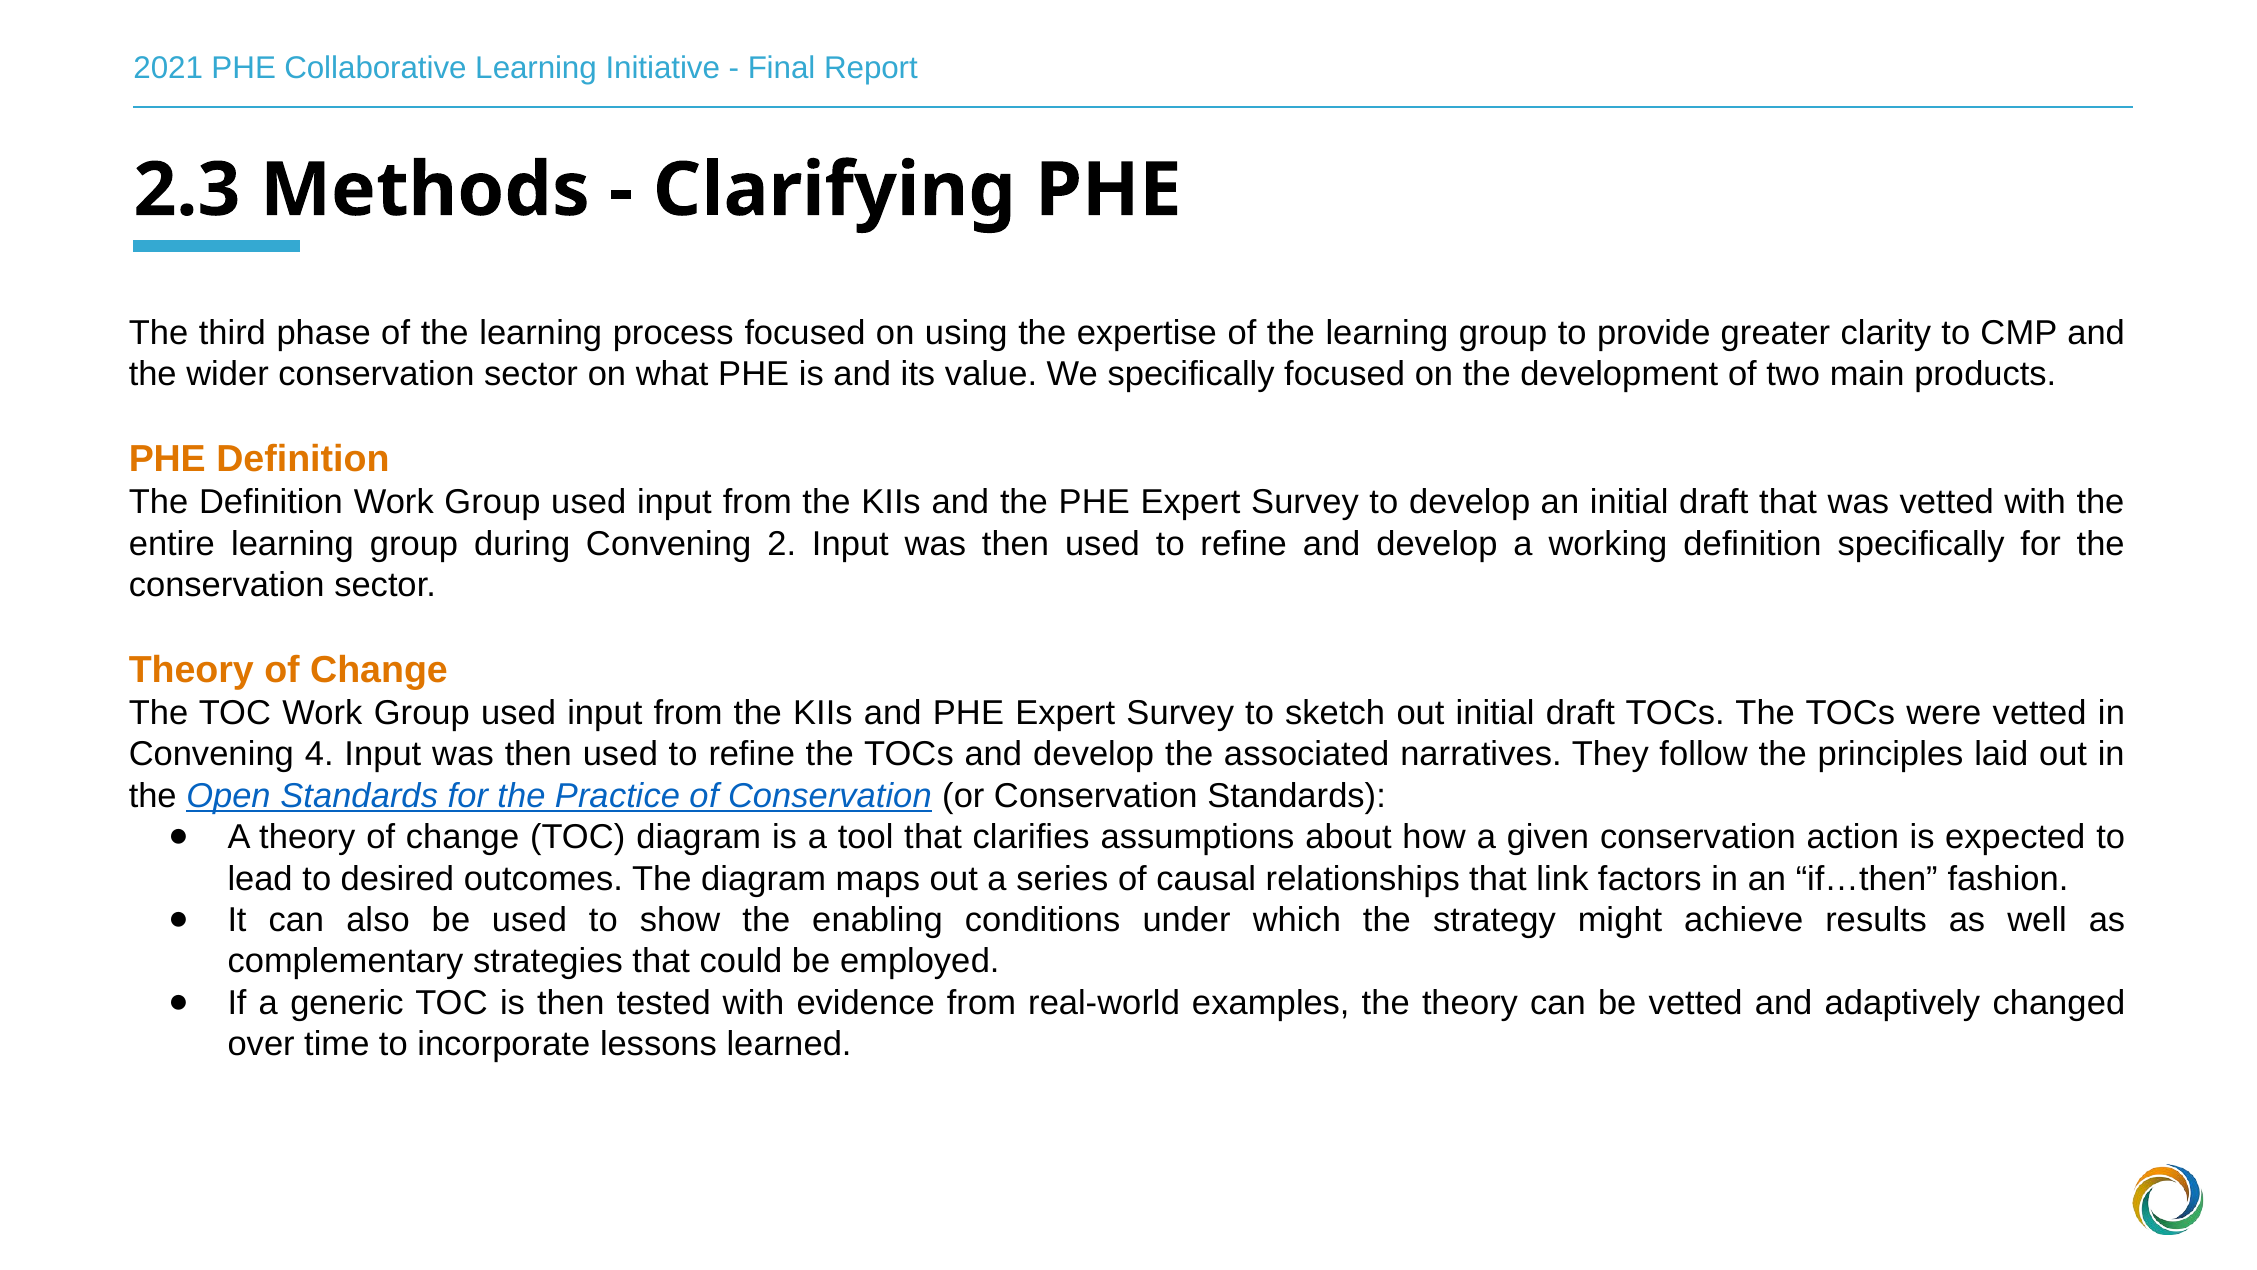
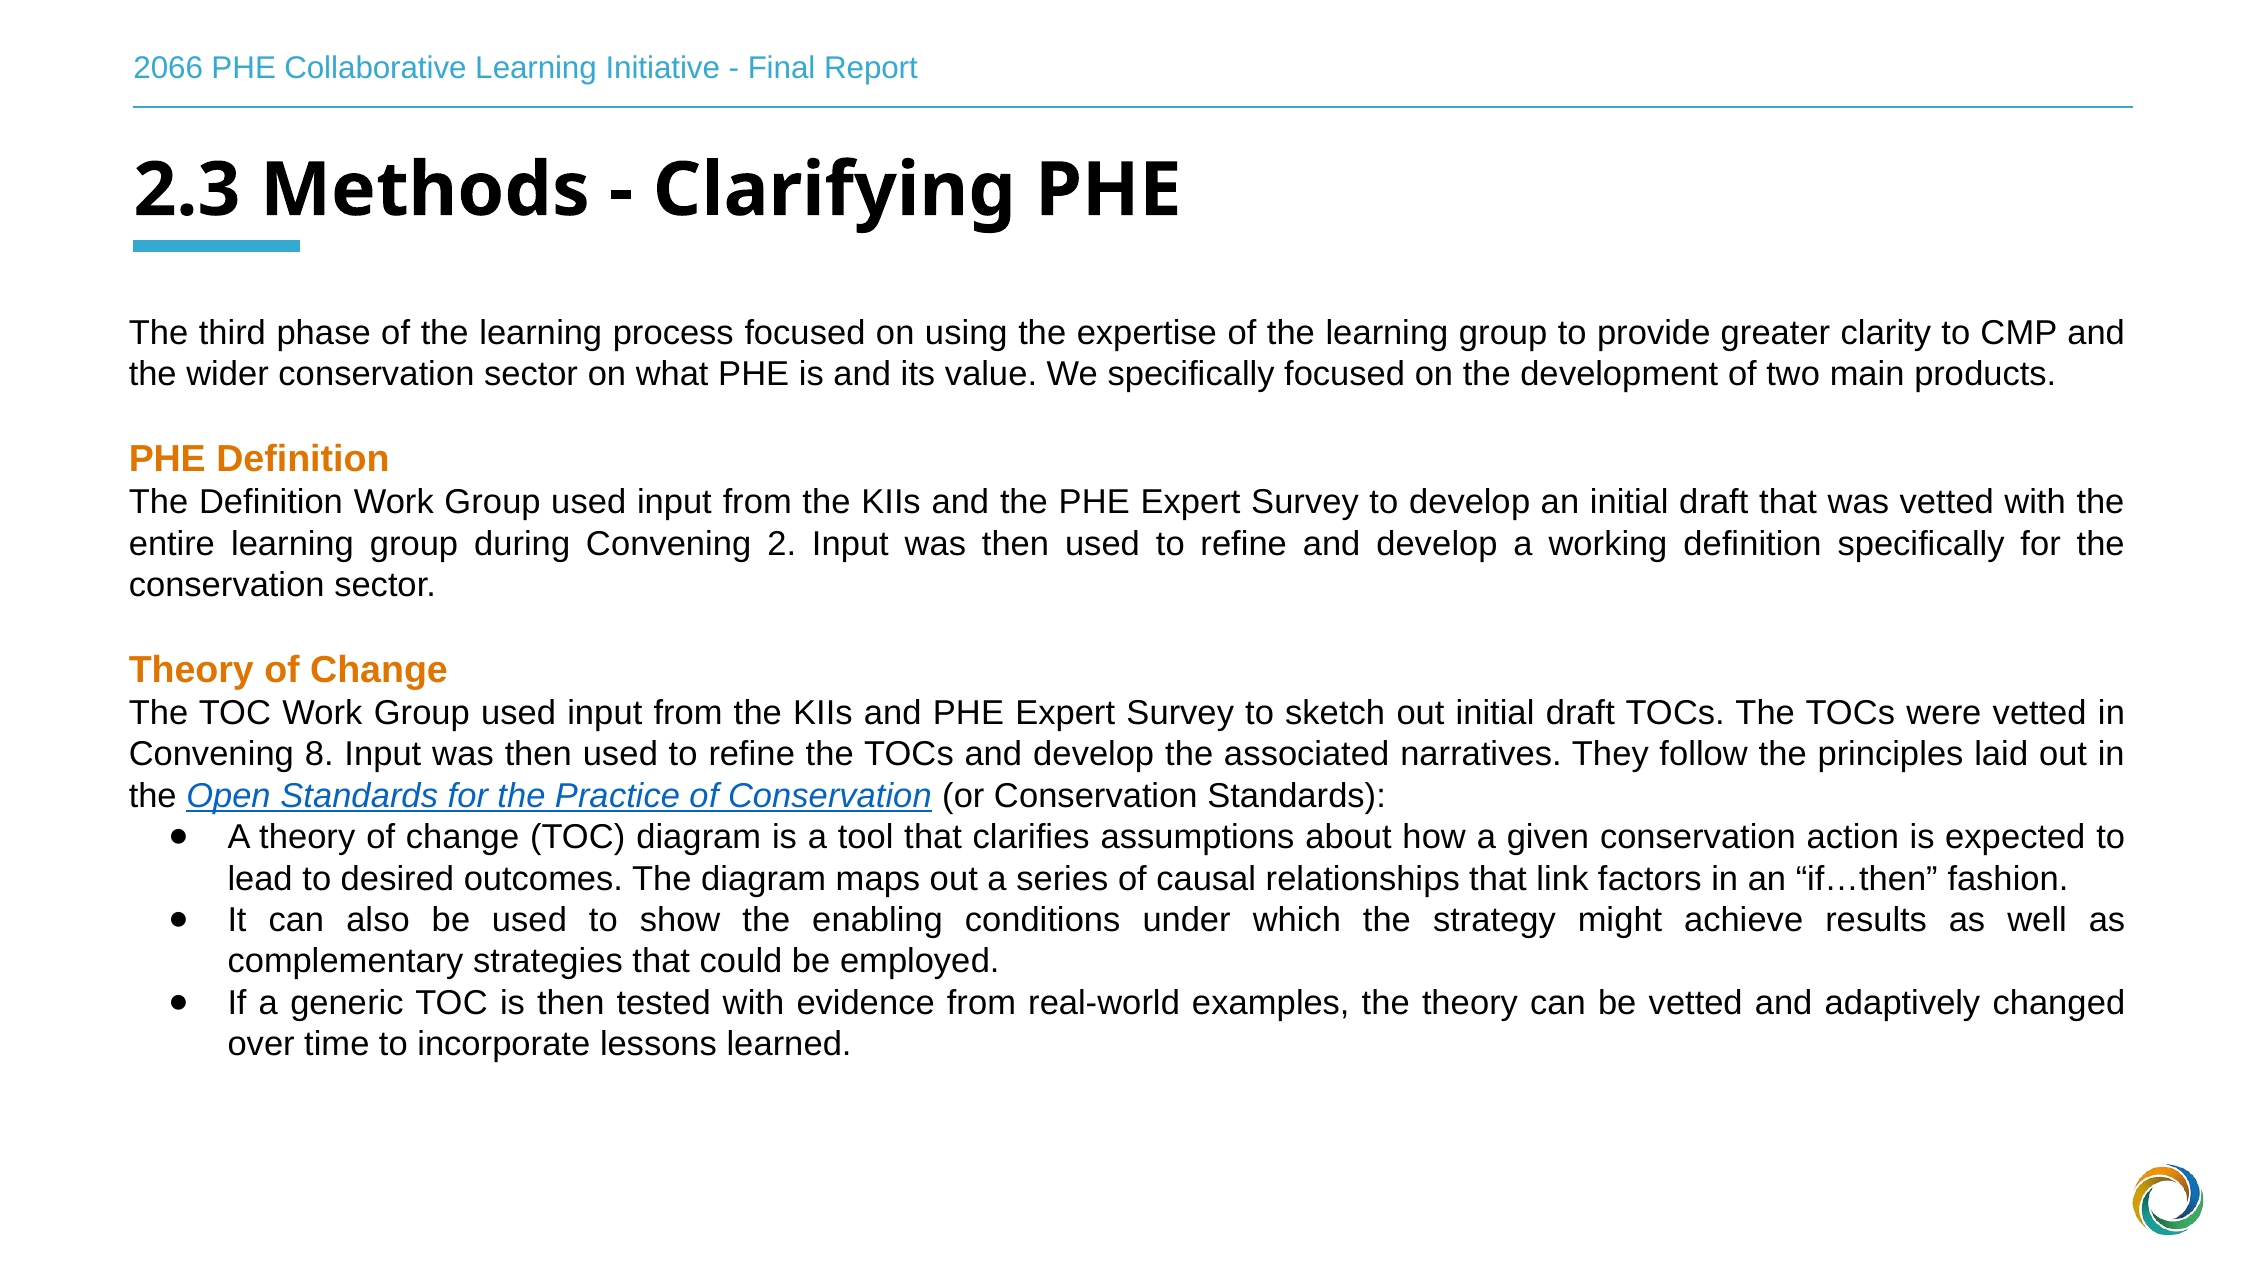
2021: 2021 -> 2066
4: 4 -> 8
